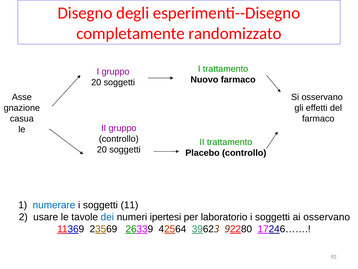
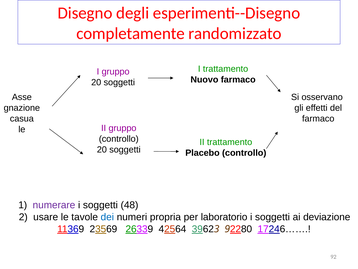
numerare colour: blue -> purple
11: 11 -> 48
ipertesi: ipertesi -> propria
ai osservano: osservano -> deviazione
